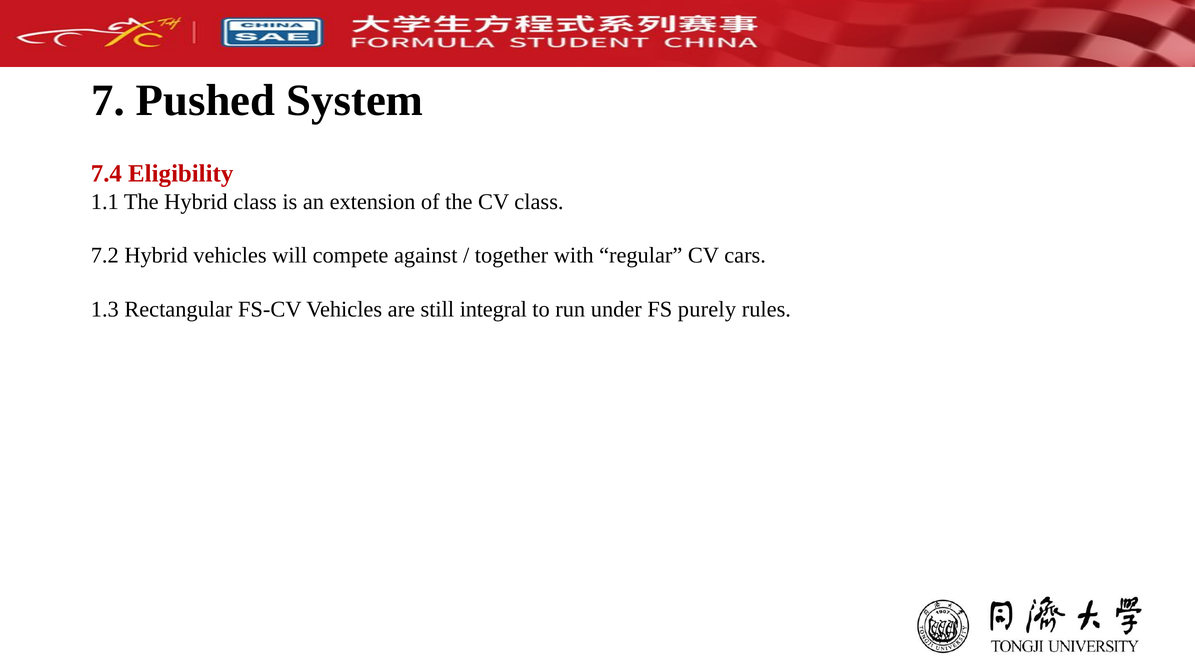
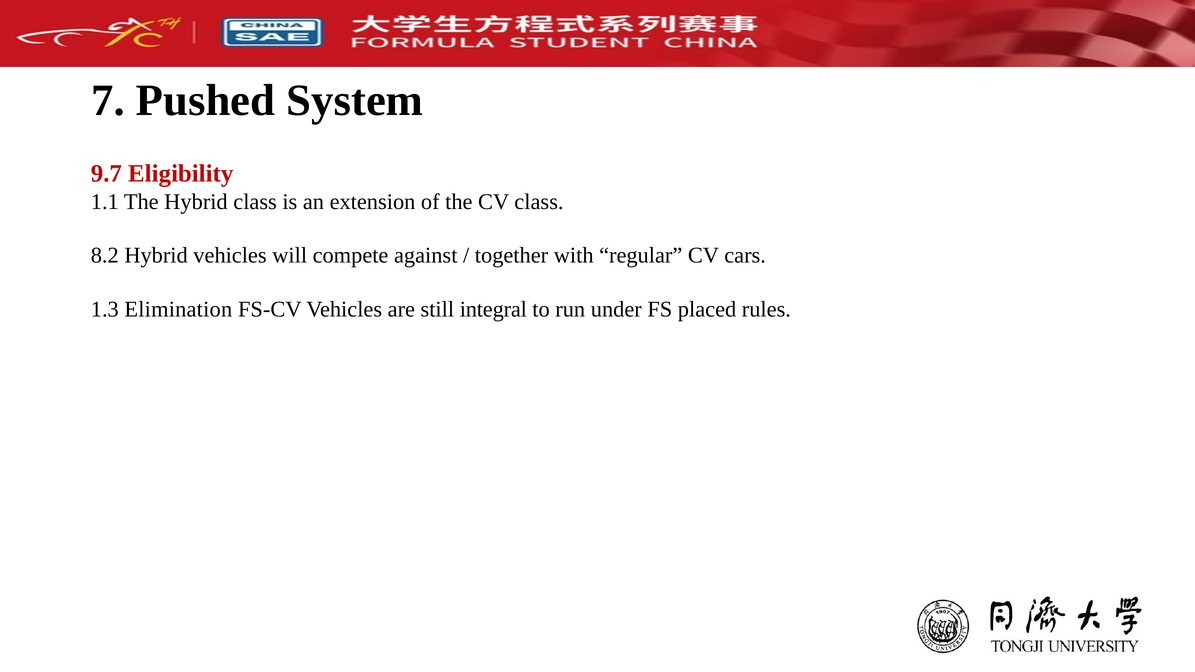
7.4: 7.4 -> 9.7
7.2: 7.2 -> 8.2
Rectangular: Rectangular -> Elimination
purely: purely -> placed
